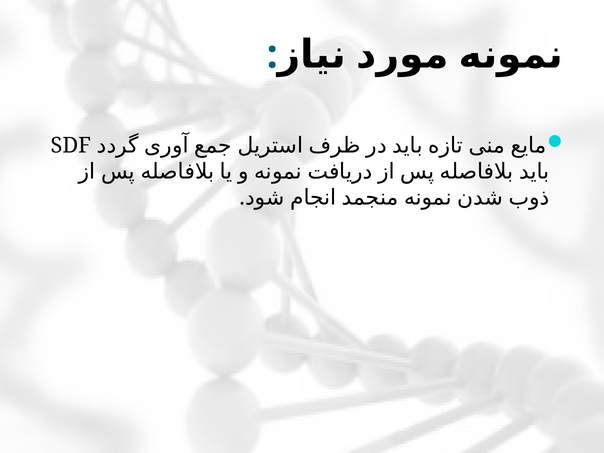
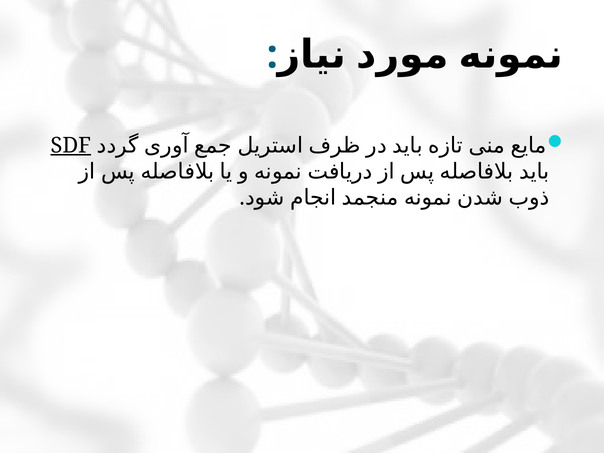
SDF underline: none -> present
